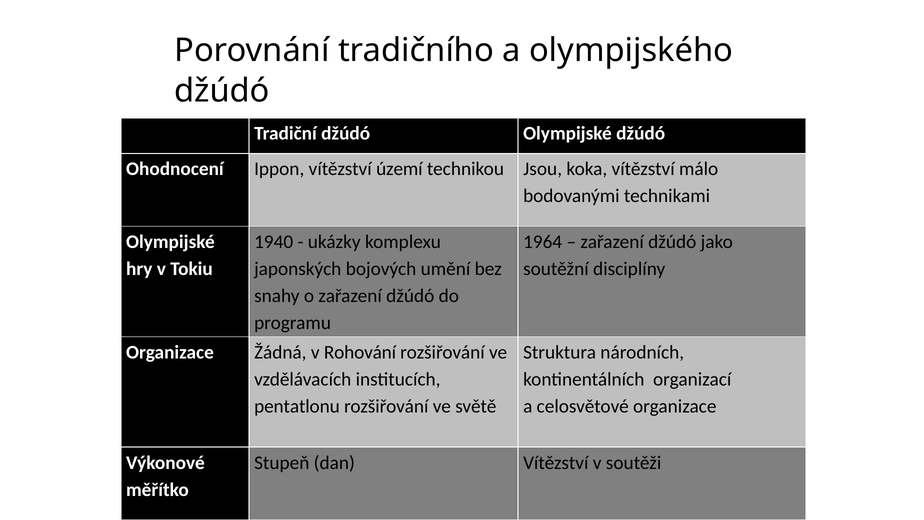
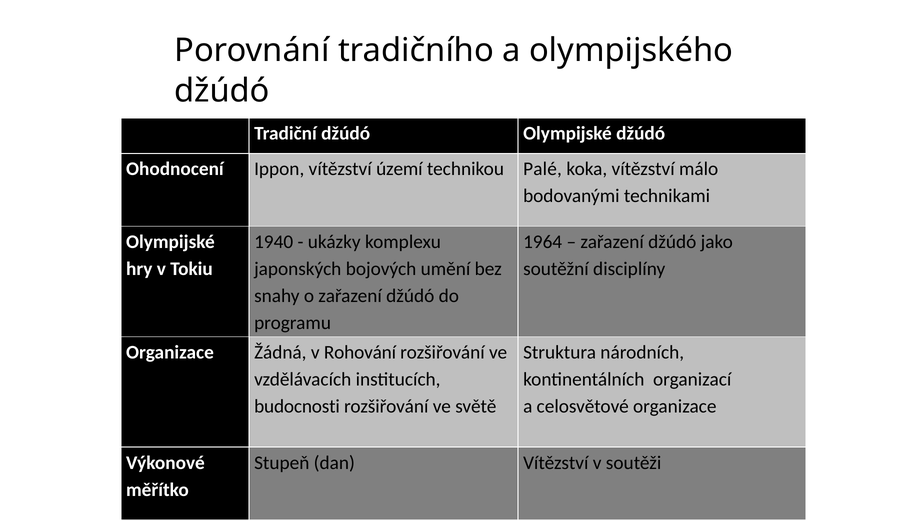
Jsou: Jsou -> Palé
pentatlonu: pentatlonu -> budocnosti
